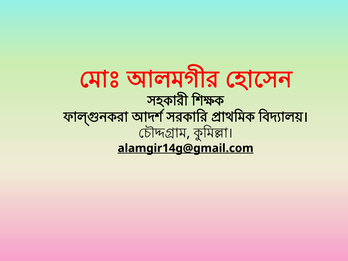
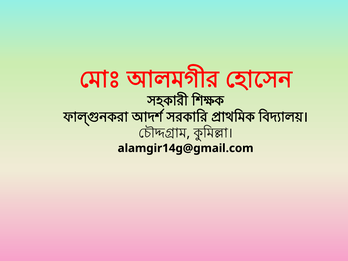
alamgir14g@gmail.com underline: present -> none
